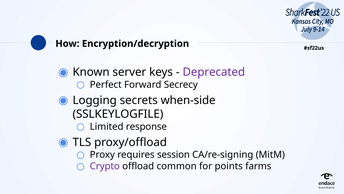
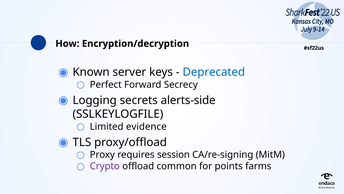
Deprecated colour: purple -> blue
when-side: when-side -> alerts-side
response: response -> evidence
